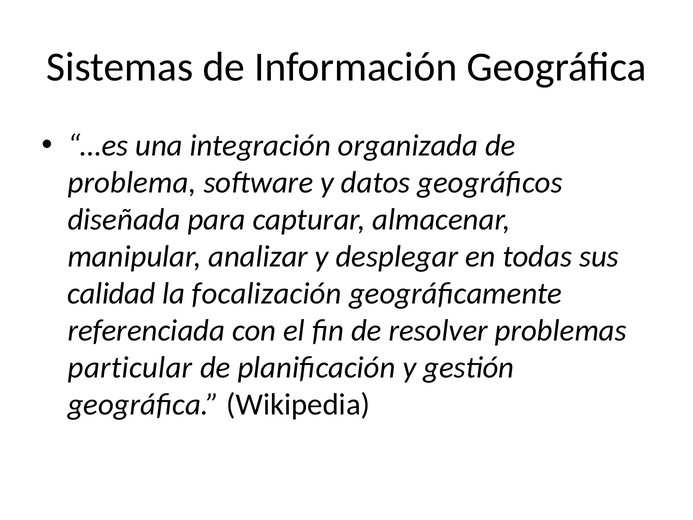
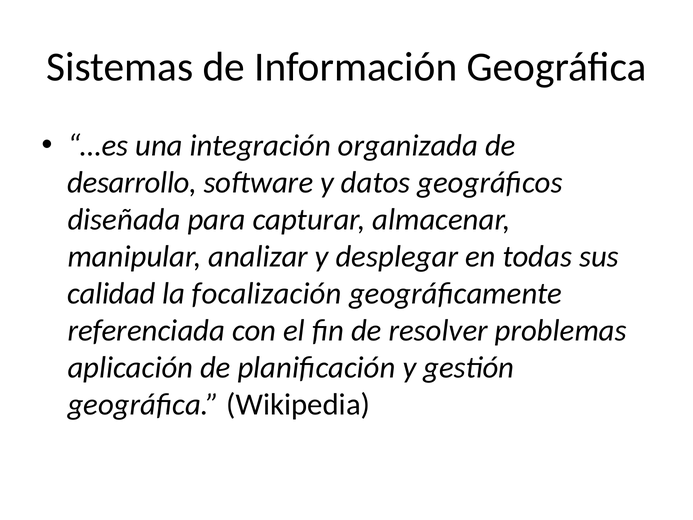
problema: problema -> desarrollo
particular: particular -> aplicación
